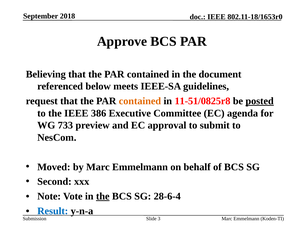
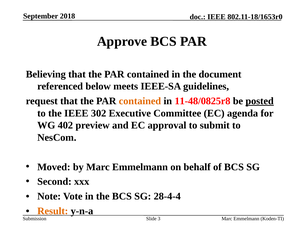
11-51/0825r8: 11-51/0825r8 -> 11-48/0825r8
386: 386 -> 302
733: 733 -> 402
the at (103, 196) underline: present -> none
28-6-4: 28-6-4 -> 28-4-4
Result colour: blue -> orange
